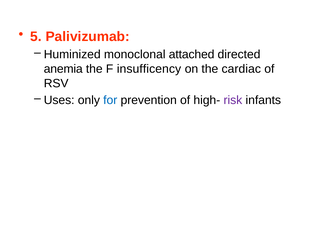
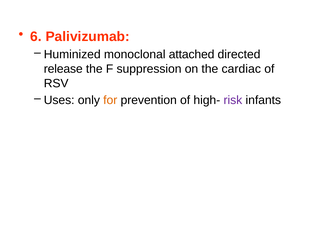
5: 5 -> 6
anemia: anemia -> release
insufficency: insufficency -> suppression
for colour: blue -> orange
